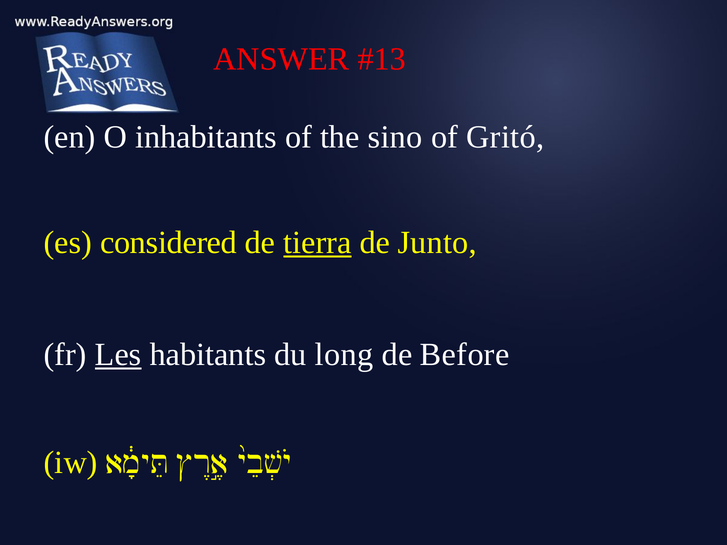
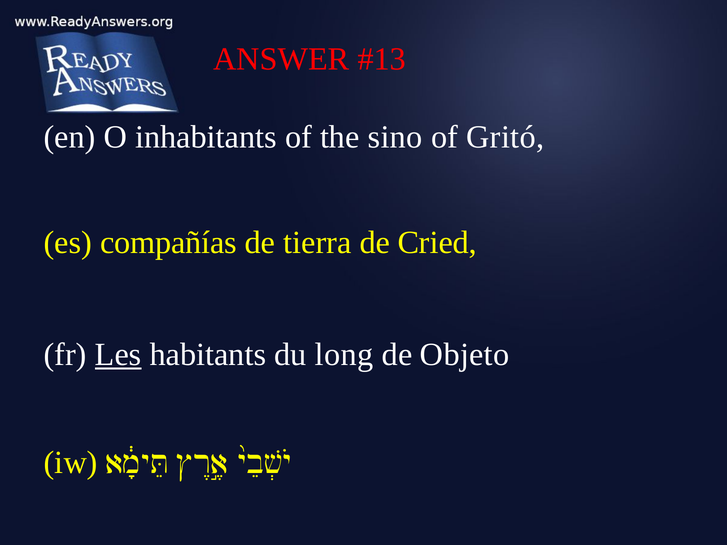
considered: considered -> compañías
tierra underline: present -> none
Junto: Junto -> Cried
Before: Before -> Objeto
